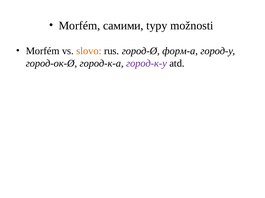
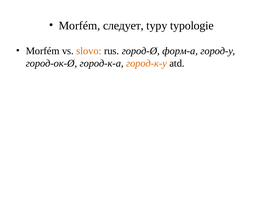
самими: самими -> следует
možnosti: možnosti -> typologie
город-к-у colour: purple -> orange
